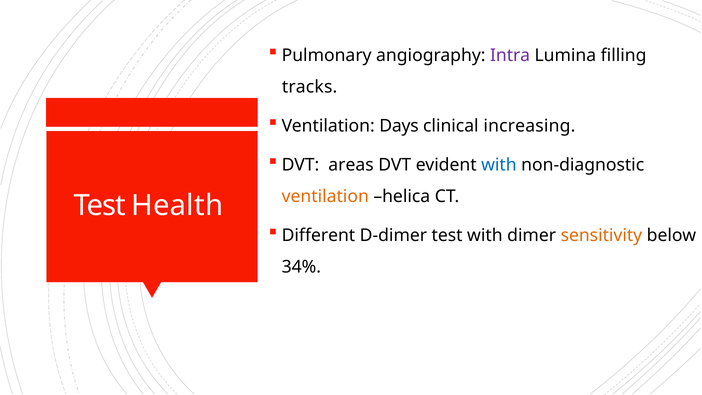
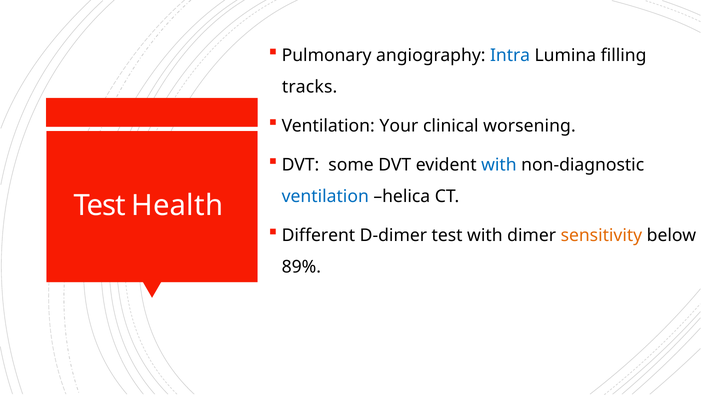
Intra colour: purple -> blue
Days: Days -> Your
increasing: increasing -> worsening
areas: areas -> some
ventilation at (325, 197) colour: orange -> blue
34%: 34% -> 89%
